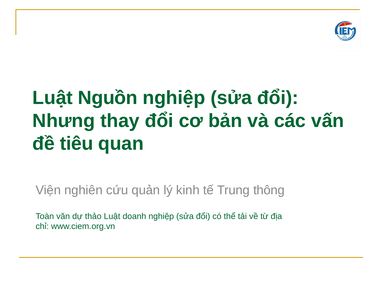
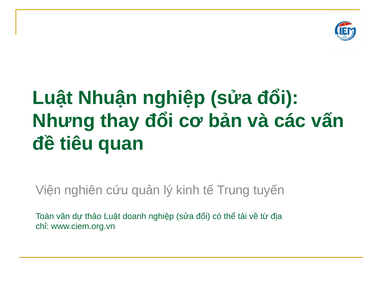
Nguồn: Nguồn -> Nhuận
thông: thông -> tuyến
